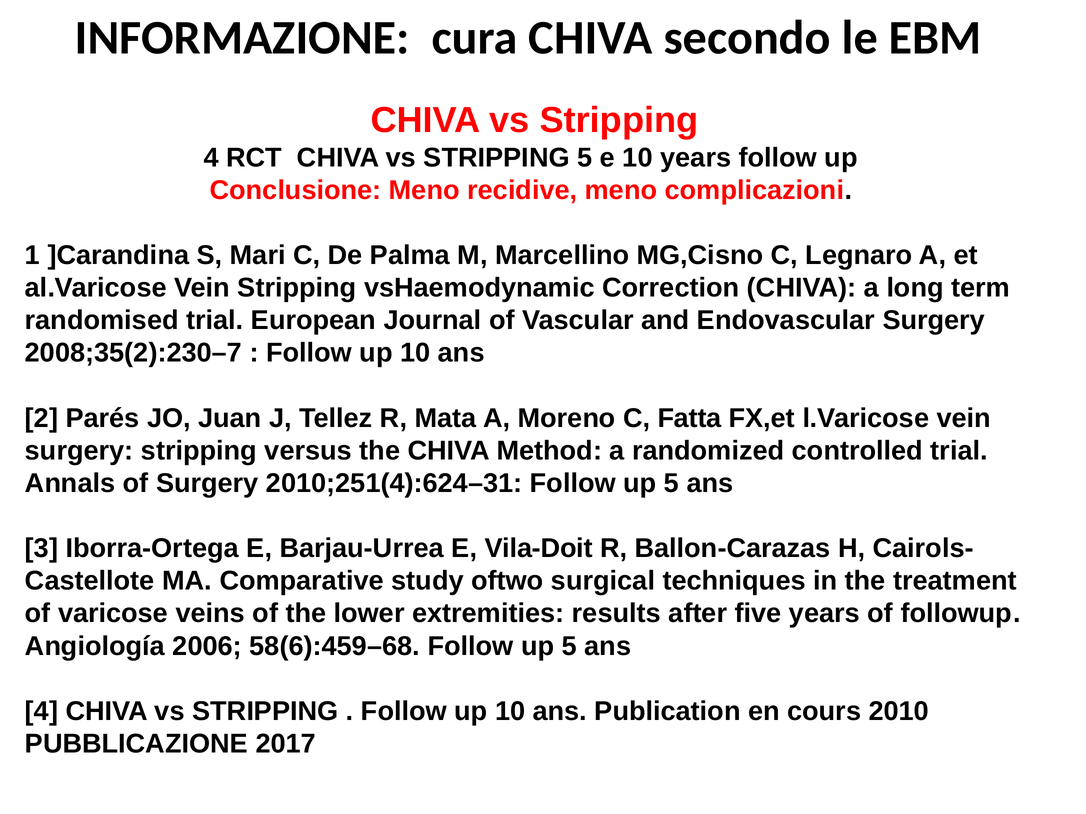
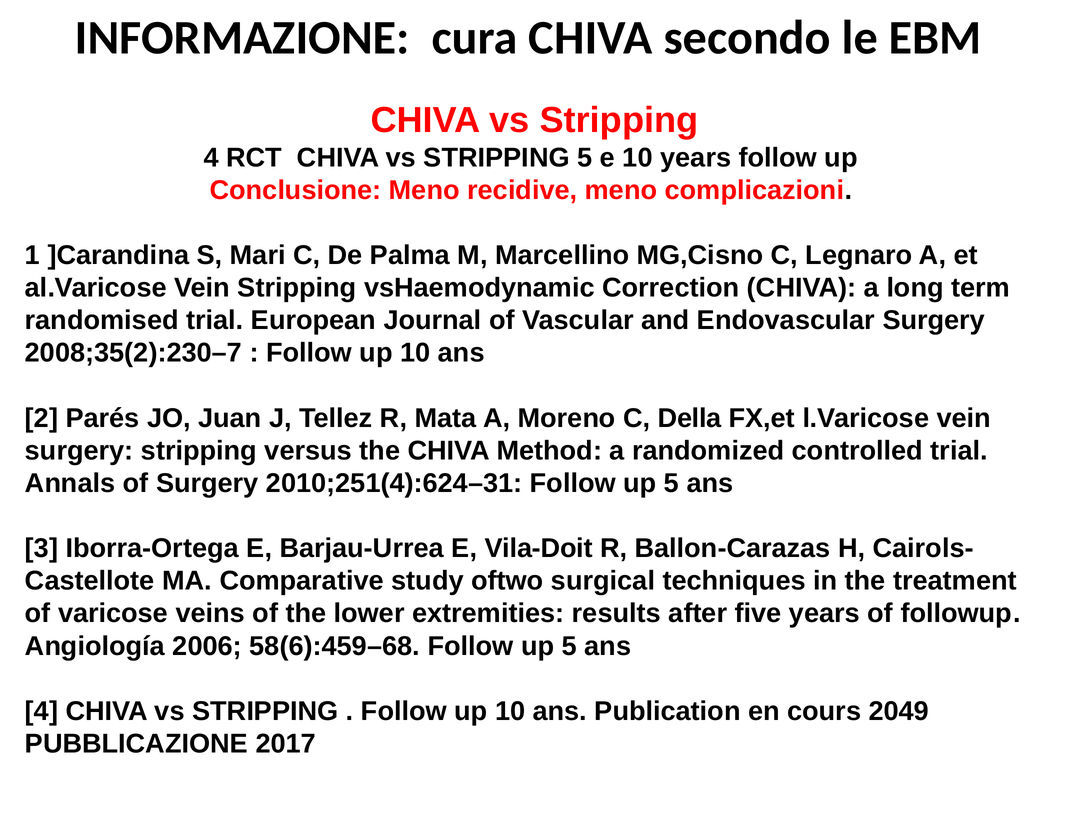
Fatta: Fatta -> Della
2010: 2010 -> 2049
